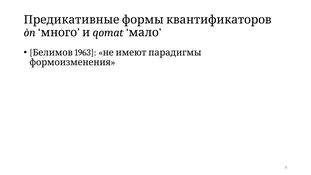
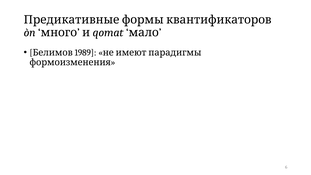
1963: 1963 -> 1989
